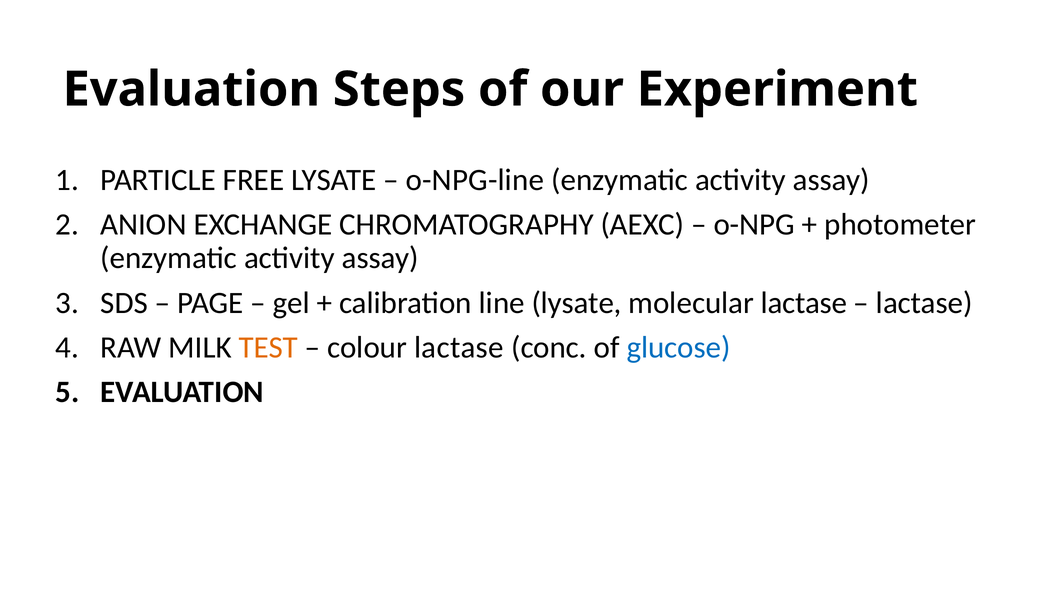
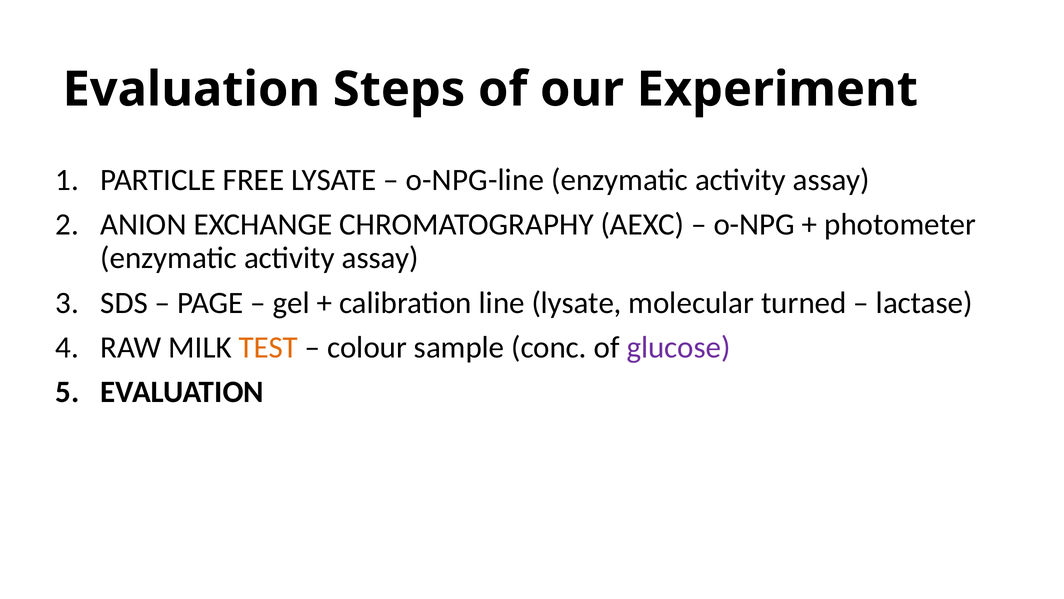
molecular lactase: lactase -> turned
colour lactase: lactase -> sample
glucose colour: blue -> purple
